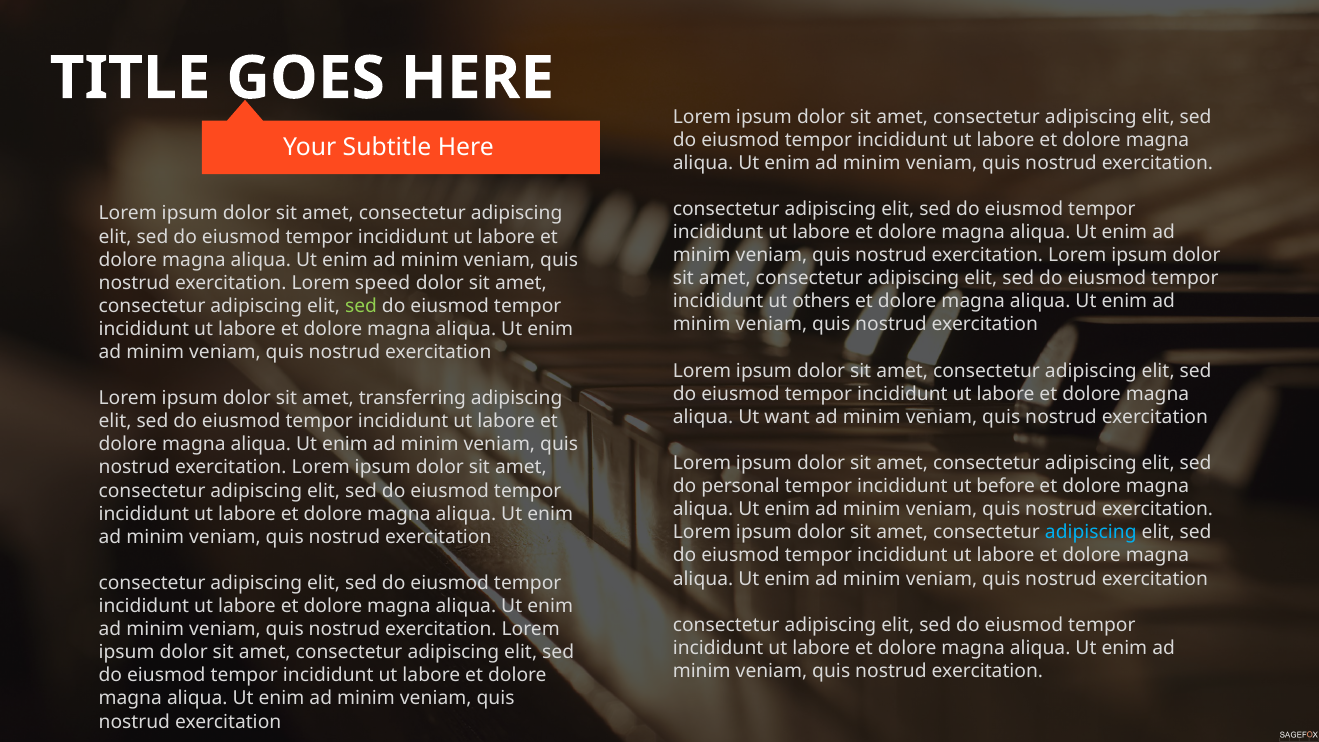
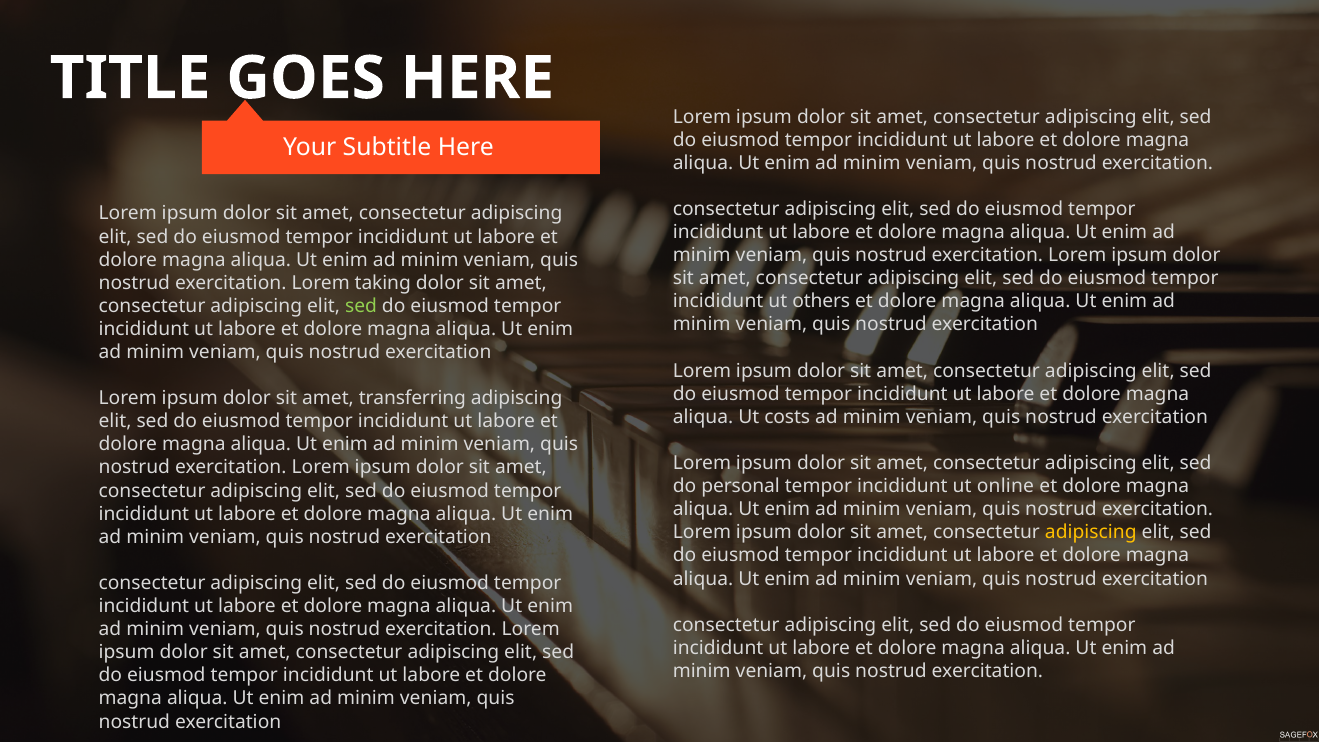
speed: speed -> taking
want: want -> costs
before: before -> online
adipiscing at (1091, 532) colour: light blue -> yellow
